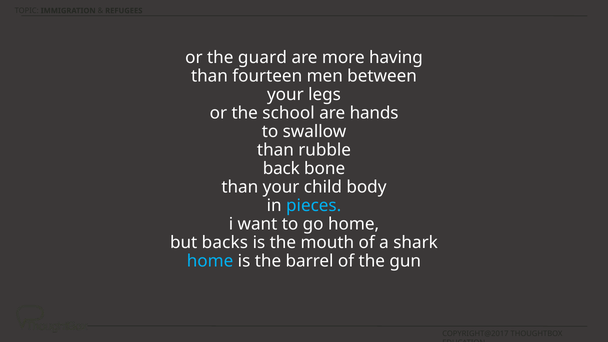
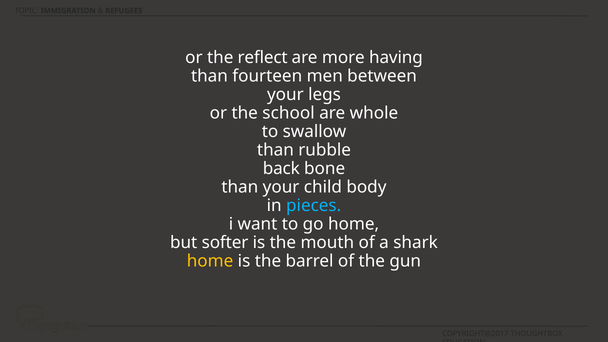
guard: guard -> reflect
hands: hands -> whole
backs: backs -> softer
home at (210, 261) colour: light blue -> yellow
